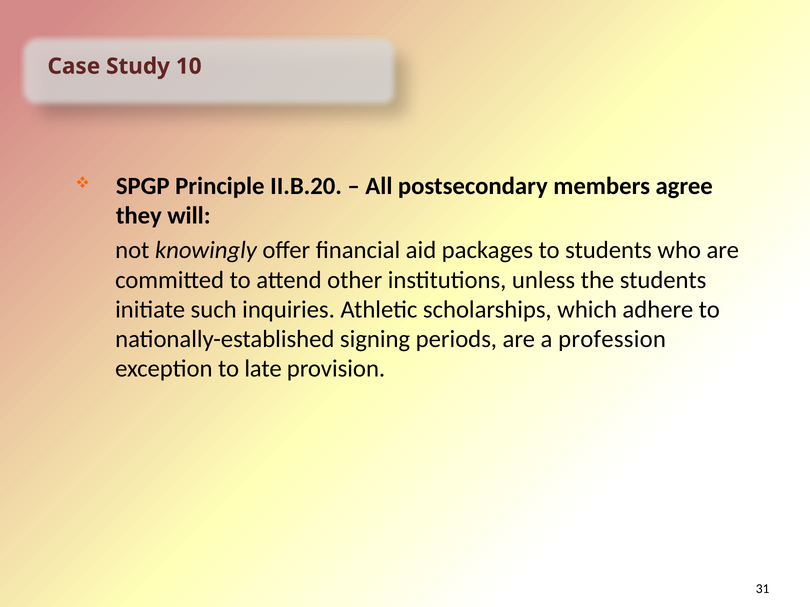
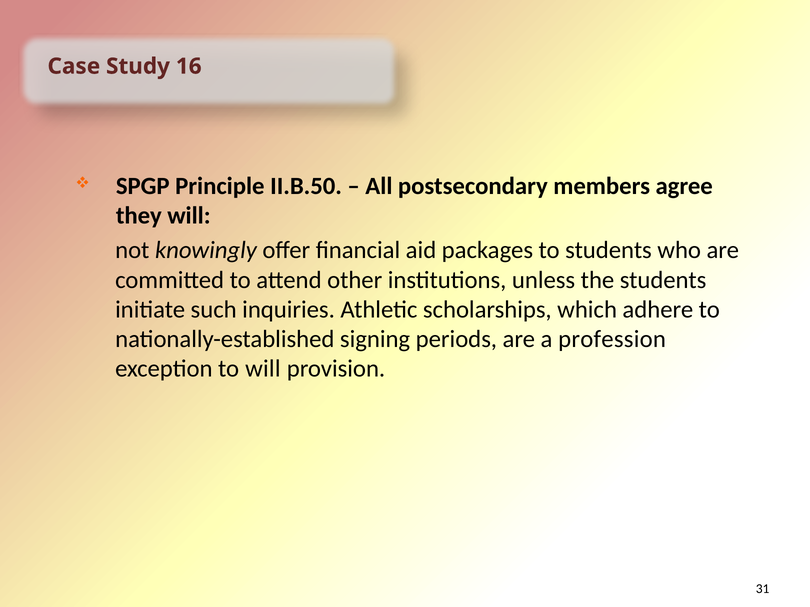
10: 10 -> 16
II.B.20: II.B.20 -> II.B.50
to late: late -> will
